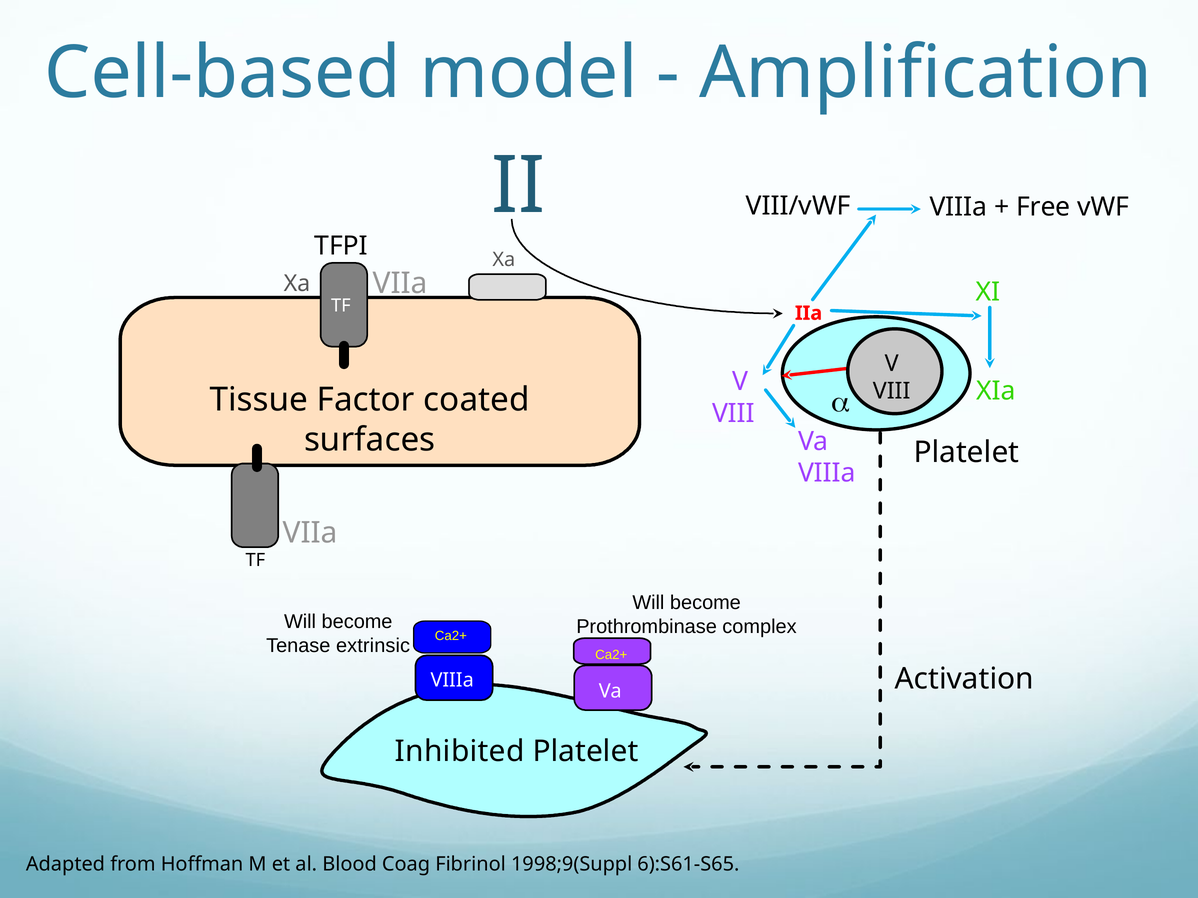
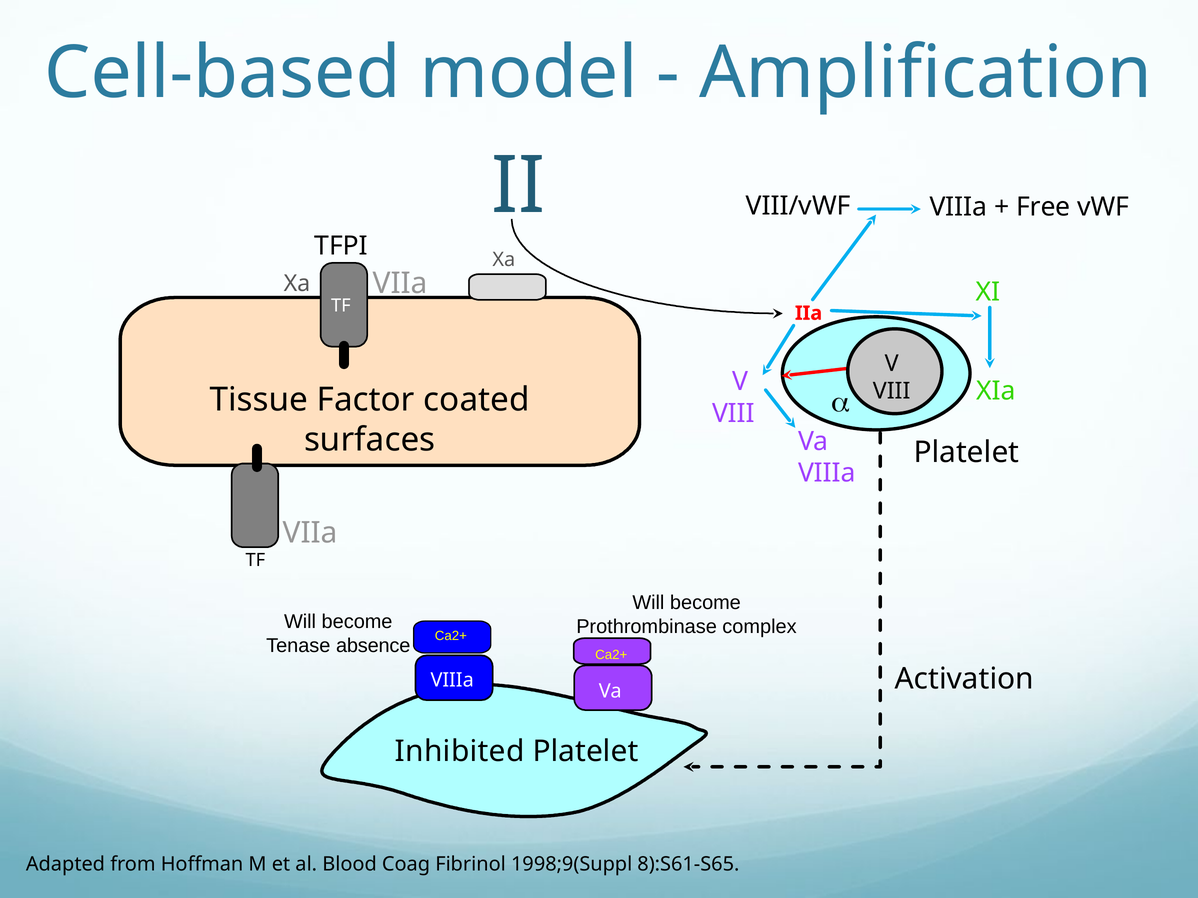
extrinsic: extrinsic -> absence
6):S61-S65: 6):S61-S65 -> 8):S61-S65
